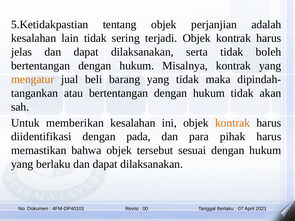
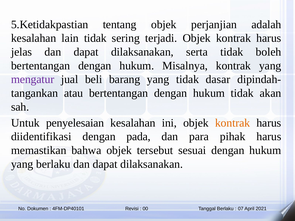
mengatur colour: orange -> purple
maka: maka -> dasar
memberikan: memberikan -> penyelesaian
